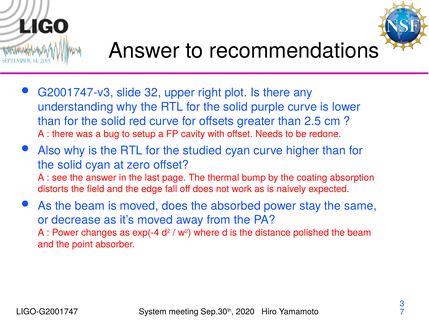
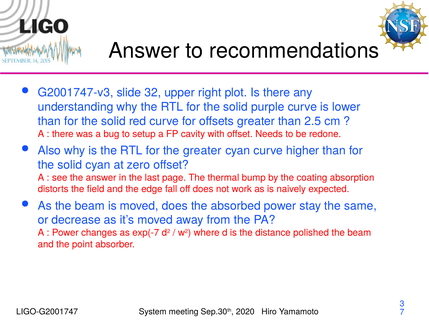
the studied: studied -> greater
exp(-4: exp(-4 -> exp(-7
